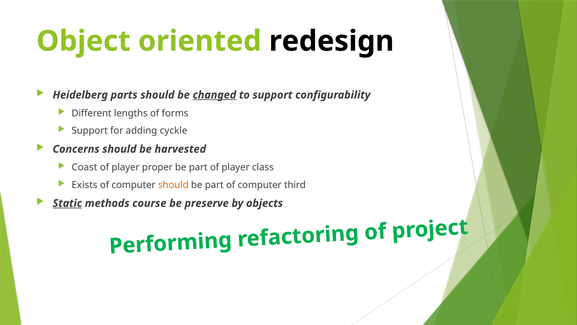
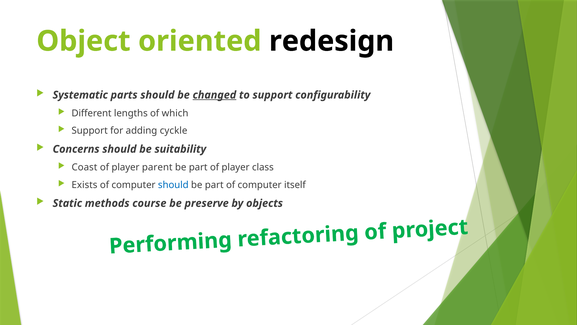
Heidelberg: Heidelberg -> Systematic
forms: forms -> which
harvested: harvested -> suitability
proper: proper -> parent
should at (173, 185) colour: orange -> blue
third: third -> itself
Static underline: present -> none
